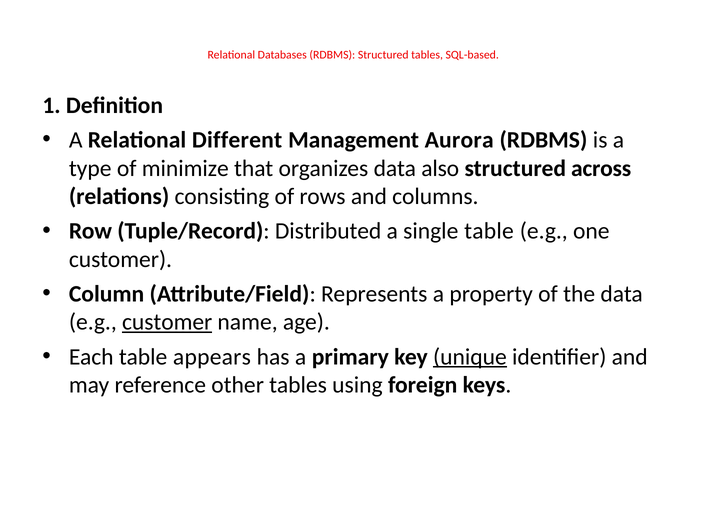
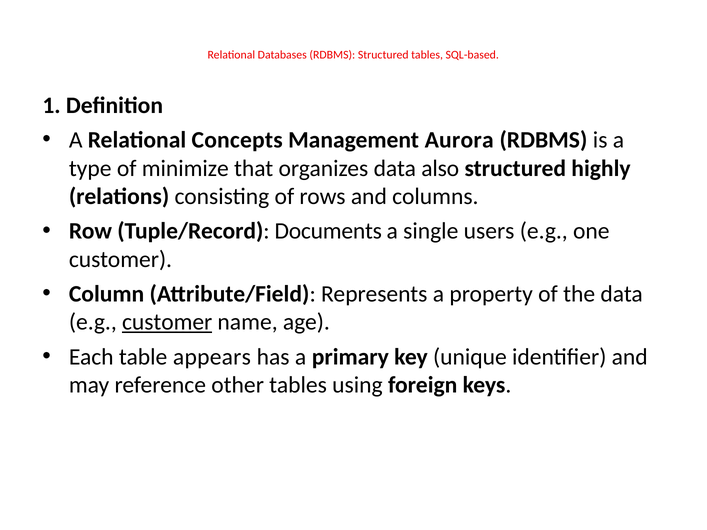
Different: Different -> Concepts
across: across -> highly
Distributed: Distributed -> Documents
single table: table -> users
unique underline: present -> none
